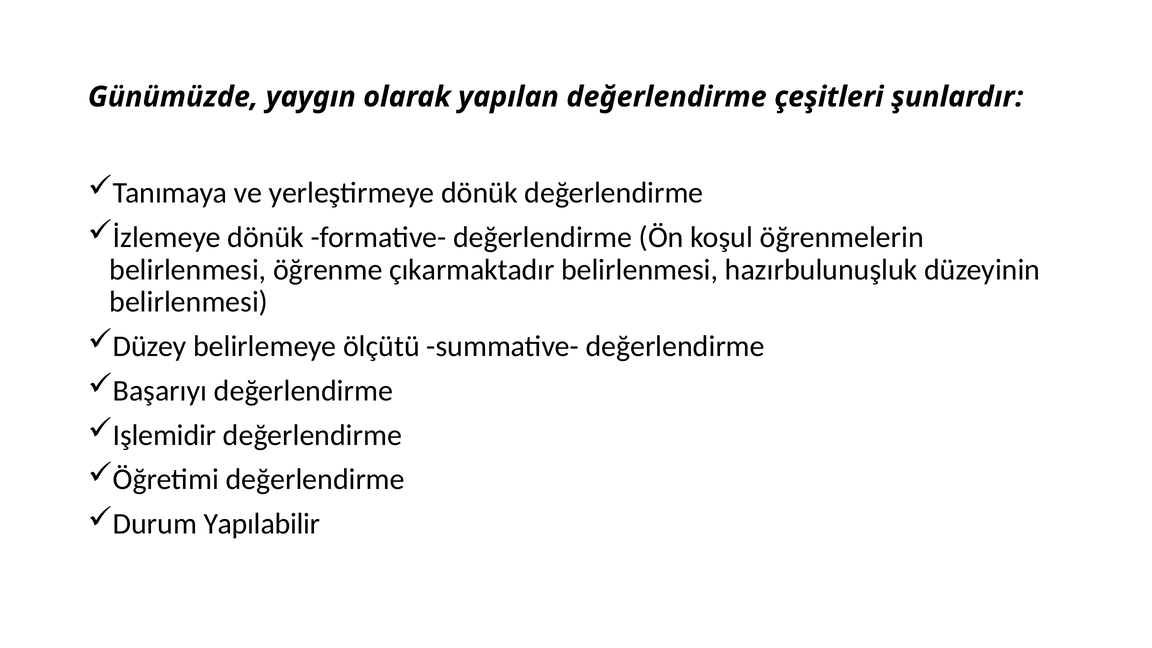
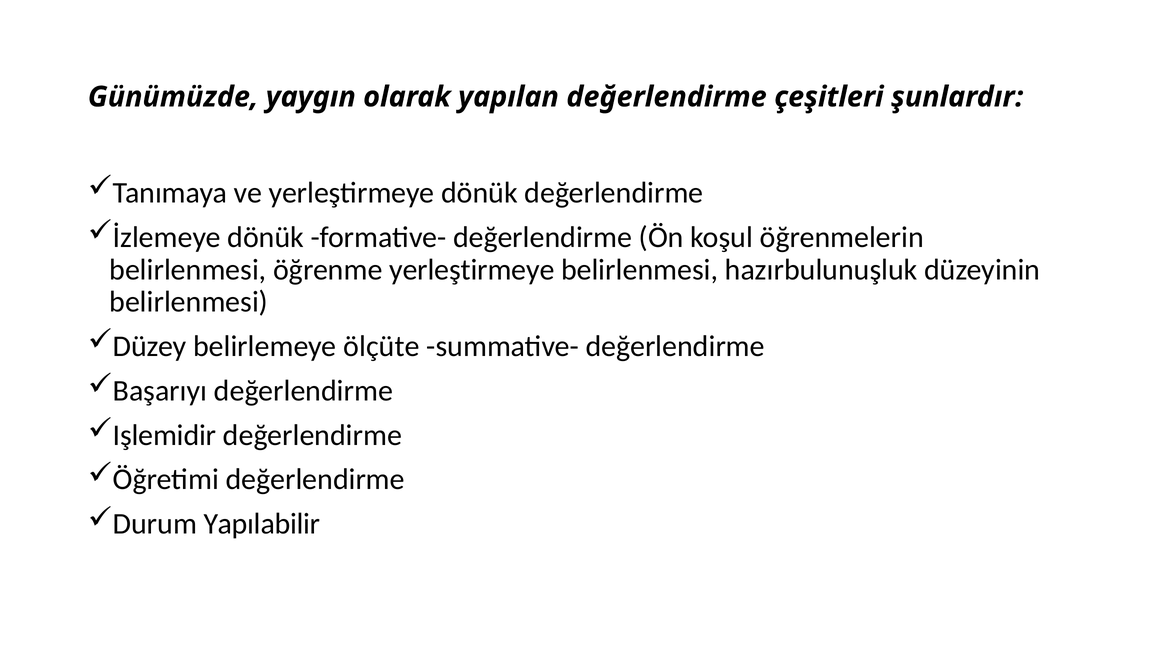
öğrenme çıkarmaktadır: çıkarmaktadır -> yerleştirmeye
ölçütü: ölçütü -> ölçüte
